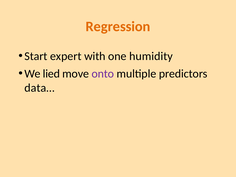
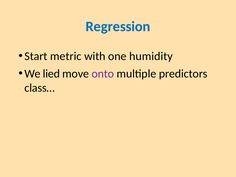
Regression colour: orange -> blue
expert: expert -> metric
data…: data… -> class…
